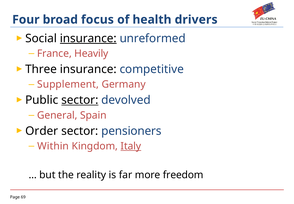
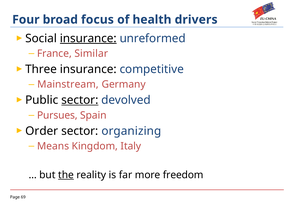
Heavily: Heavily -> Similar
Supplement: Supplement -> Mainstream
General: General -> Pursues
pensioners: pensioners -> organizing
Within: Within -> Means
Italy underline: present -> none
the underline: none -> present
